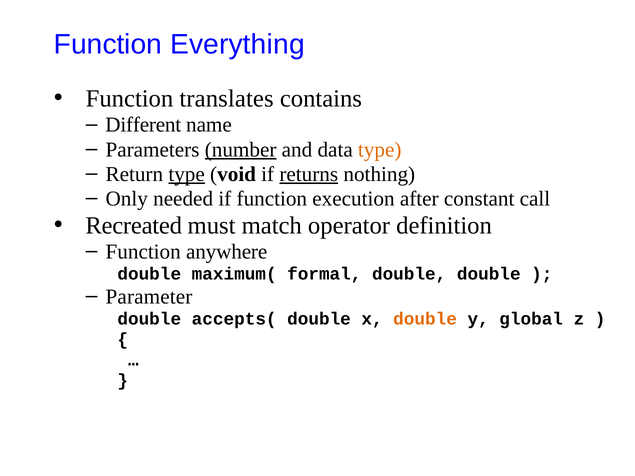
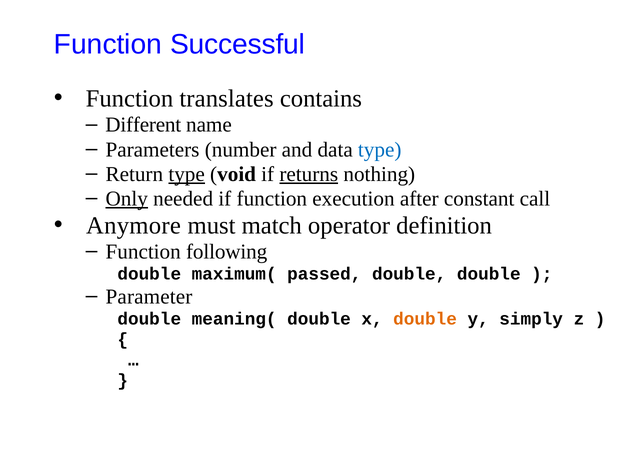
Everything: Everything -> Successful
number underline: present -> none
type at (380, 150) colour: orange -> blue
Only underline: none -> present
Recreated: Recreated -> Anymore
anywhere: anywhere -> following
formal: formal -> passed
accepts(: accepts( -> meaning(
global: global -> simply
